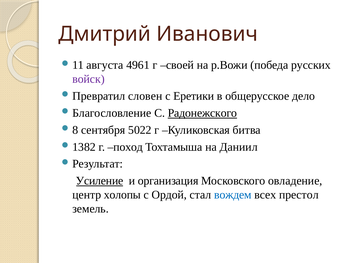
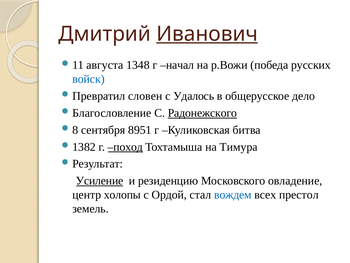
Иванович underline: none -> present
4961: 4961 -> 1348
своей: своей -> начал
войск colour: purple -> blue
Еретики: Еретики -> Удалось
5022: 5022 -> 8951
поход underline: none -> present
Даниил: Даниил -> Тимура
организация: организация -> резиденцию
